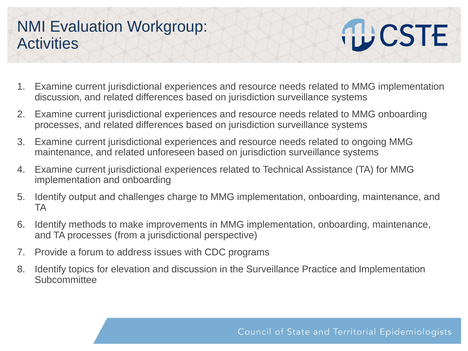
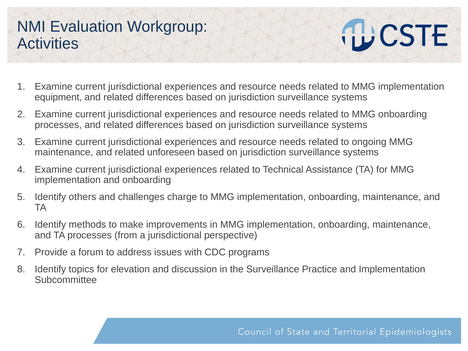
discussion at (58, 97): discussion -> equipment
output: output -> others
